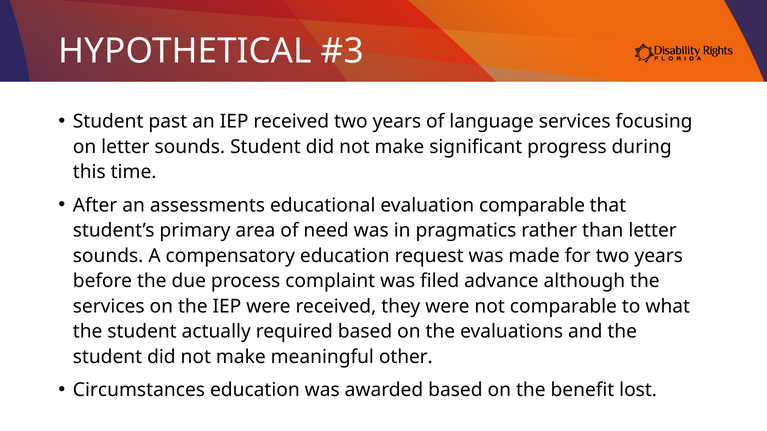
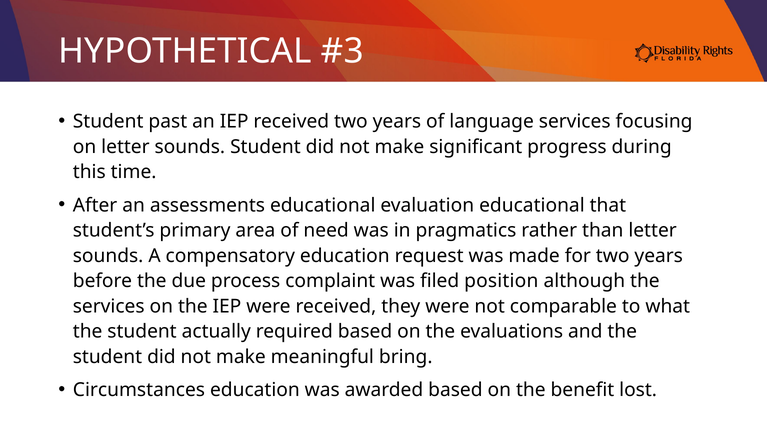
evaluation comparable: comparable -> educational
advance: advance -> position
other: other -> bring
